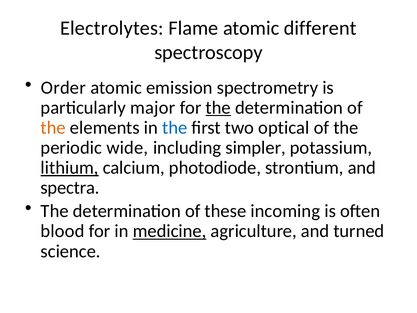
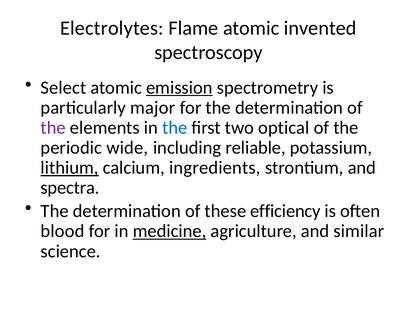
different: different -> invented
Order: Order -> Select
emission underline: none -> present
the at (218, 108) underline: present -> none
the at (53, 128) colour: orange -> purple
simpler: simpler -> reliable
photodiode: photodiode -> ingredients
incoming: incoming -> efficiency
turned: turned -> similar
